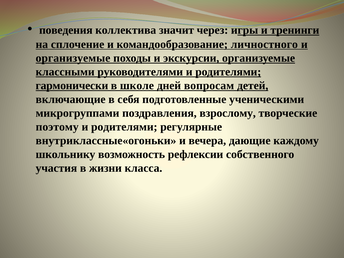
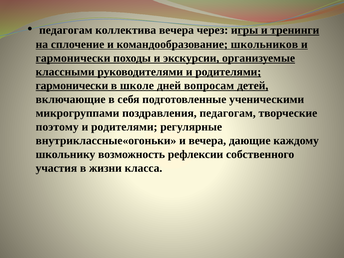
поведения at (66, 30): поведения -> педагогам
коллектива значит: значит -> вечера
личностного: личностного -> школьников
организуемые at (73, 58): организуемые -> гармонически
поздравления взрослому: взрослому -> педагогам
